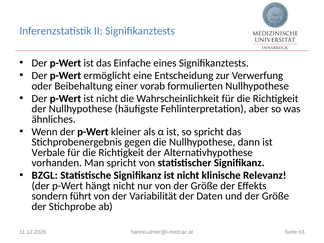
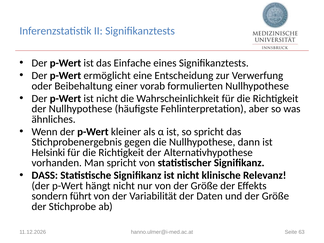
Verbale: Verbale -> Helsinki
BZGL: BZGL -> DASS
